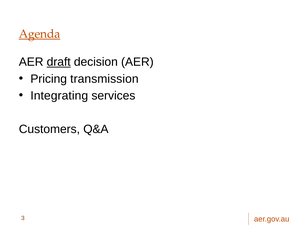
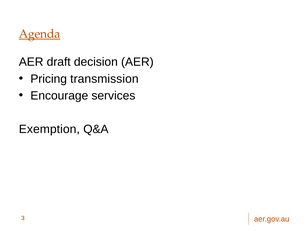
draft underline: present -> none
Integrating: Integrating -> Encourage
Customers: Customers -> Exemption
